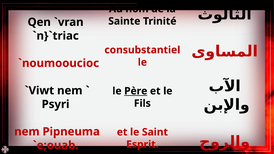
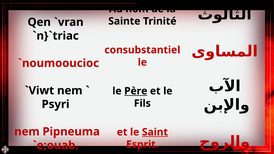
Saint underline: none -> present
